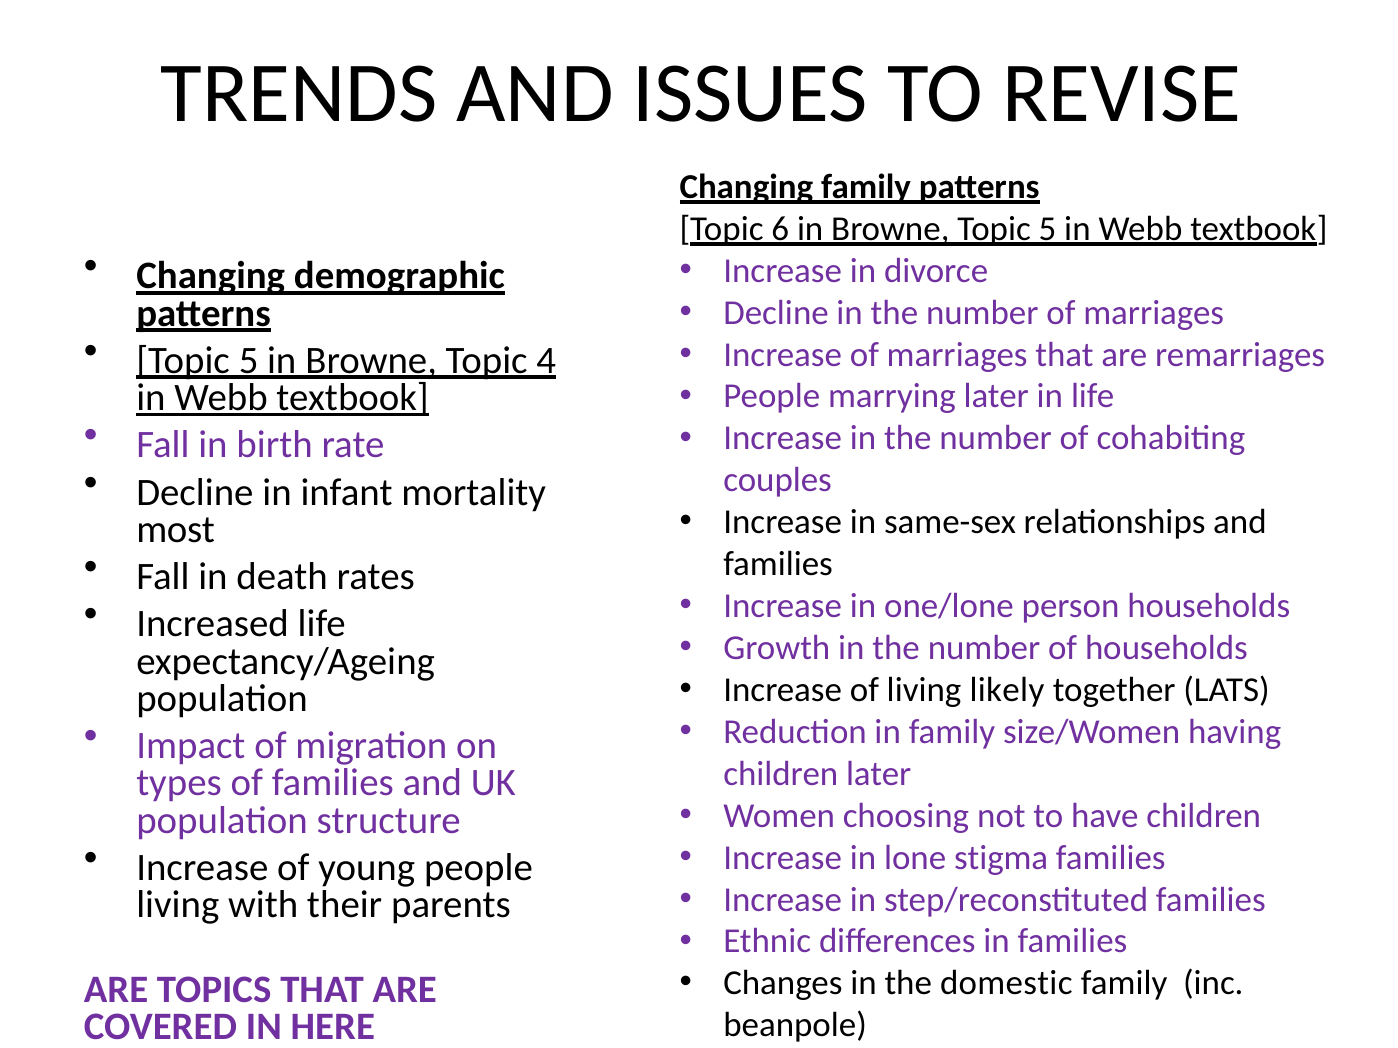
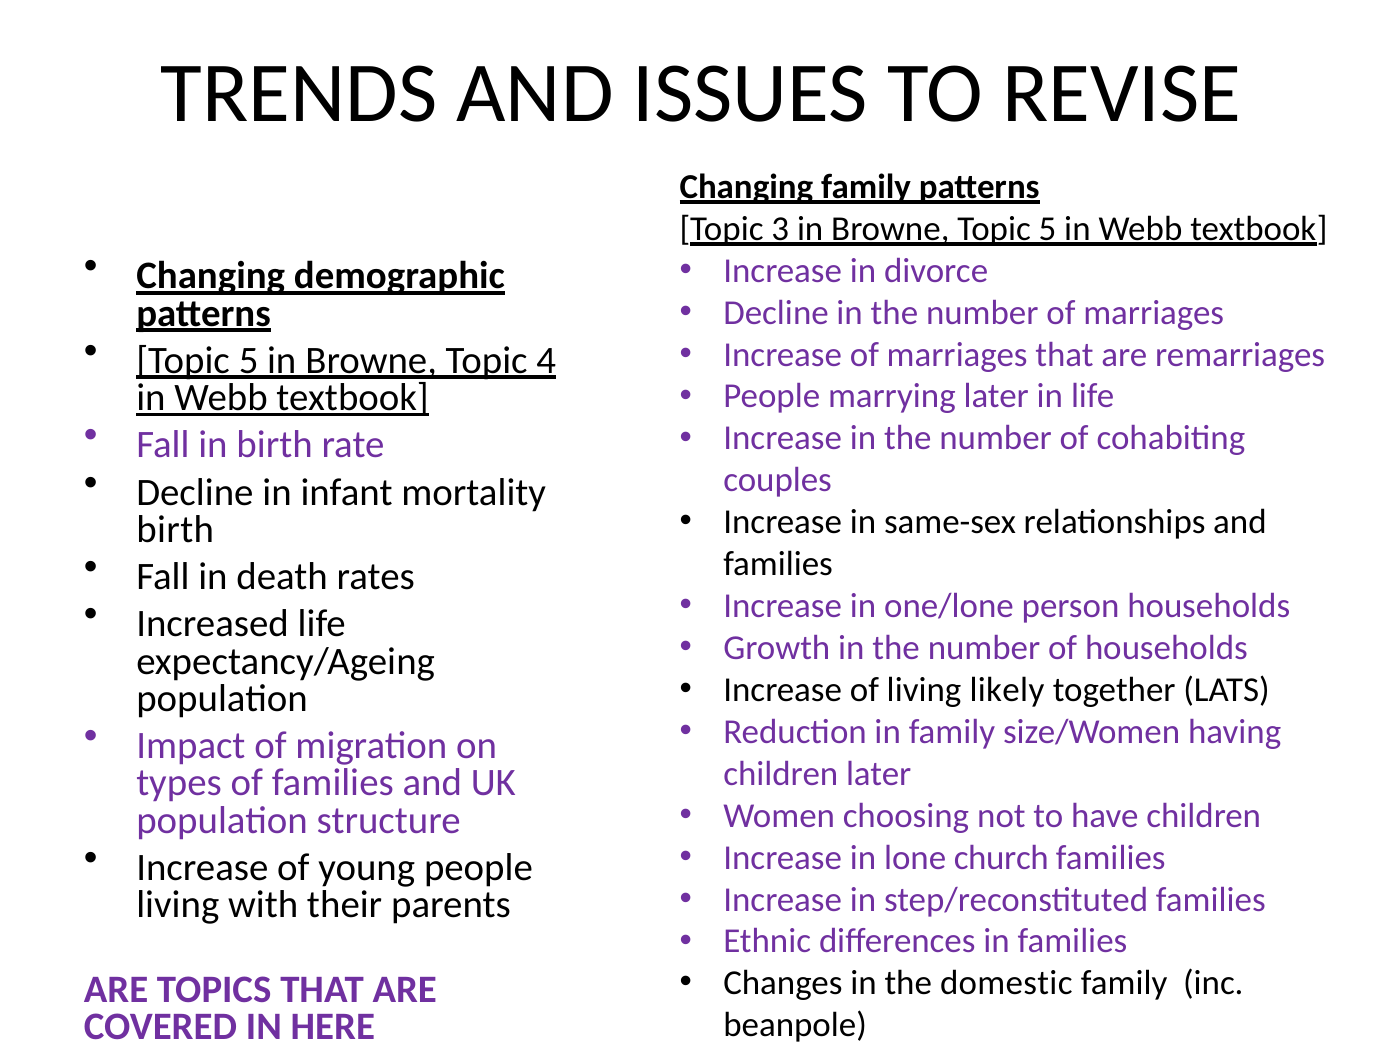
6: 6 -> 3
most at (176, 530): most -> birth
stigma: stigma -> church
